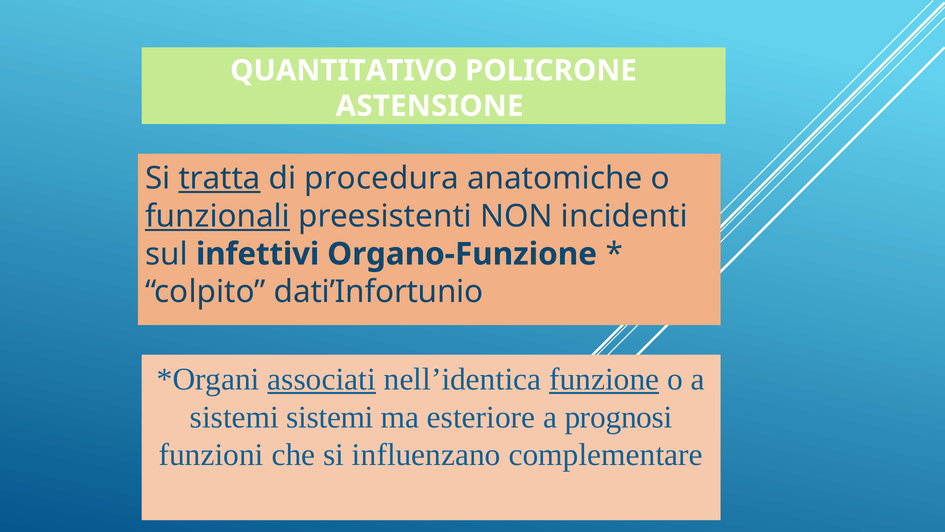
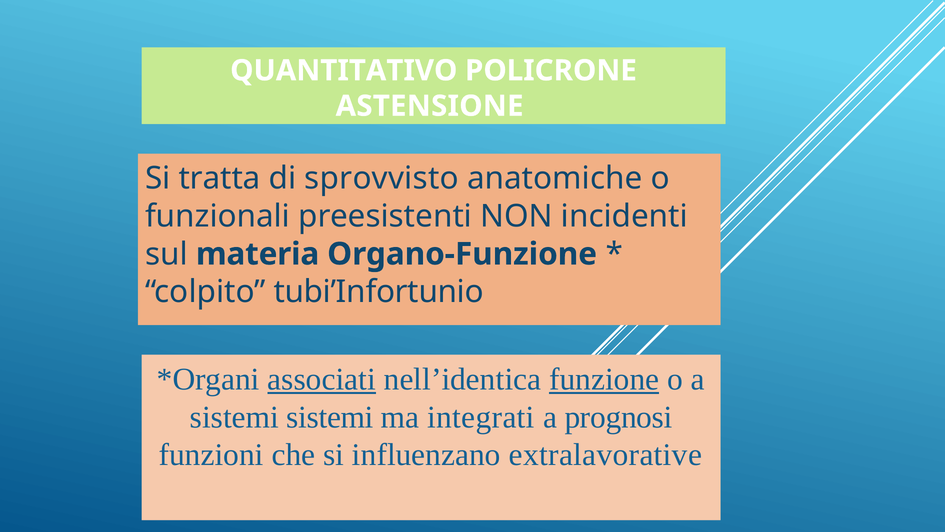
tratta underline: present -> none
procedura: procedura -> sprovvisto
funzionali underline: present -> none
infettivi: infettivi -> materia
dati’Infortunio: dati’Infortunio -> tubi’Infortunio
esteriore: esteriore -> integrati
complementare: complementare -> extralavorative
